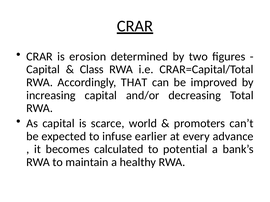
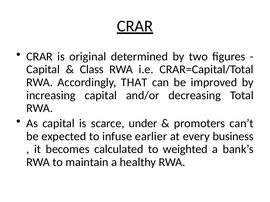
erosion: erosion -> original
world: world -> under
advance: advance -> business
potential: potential -> weighted
